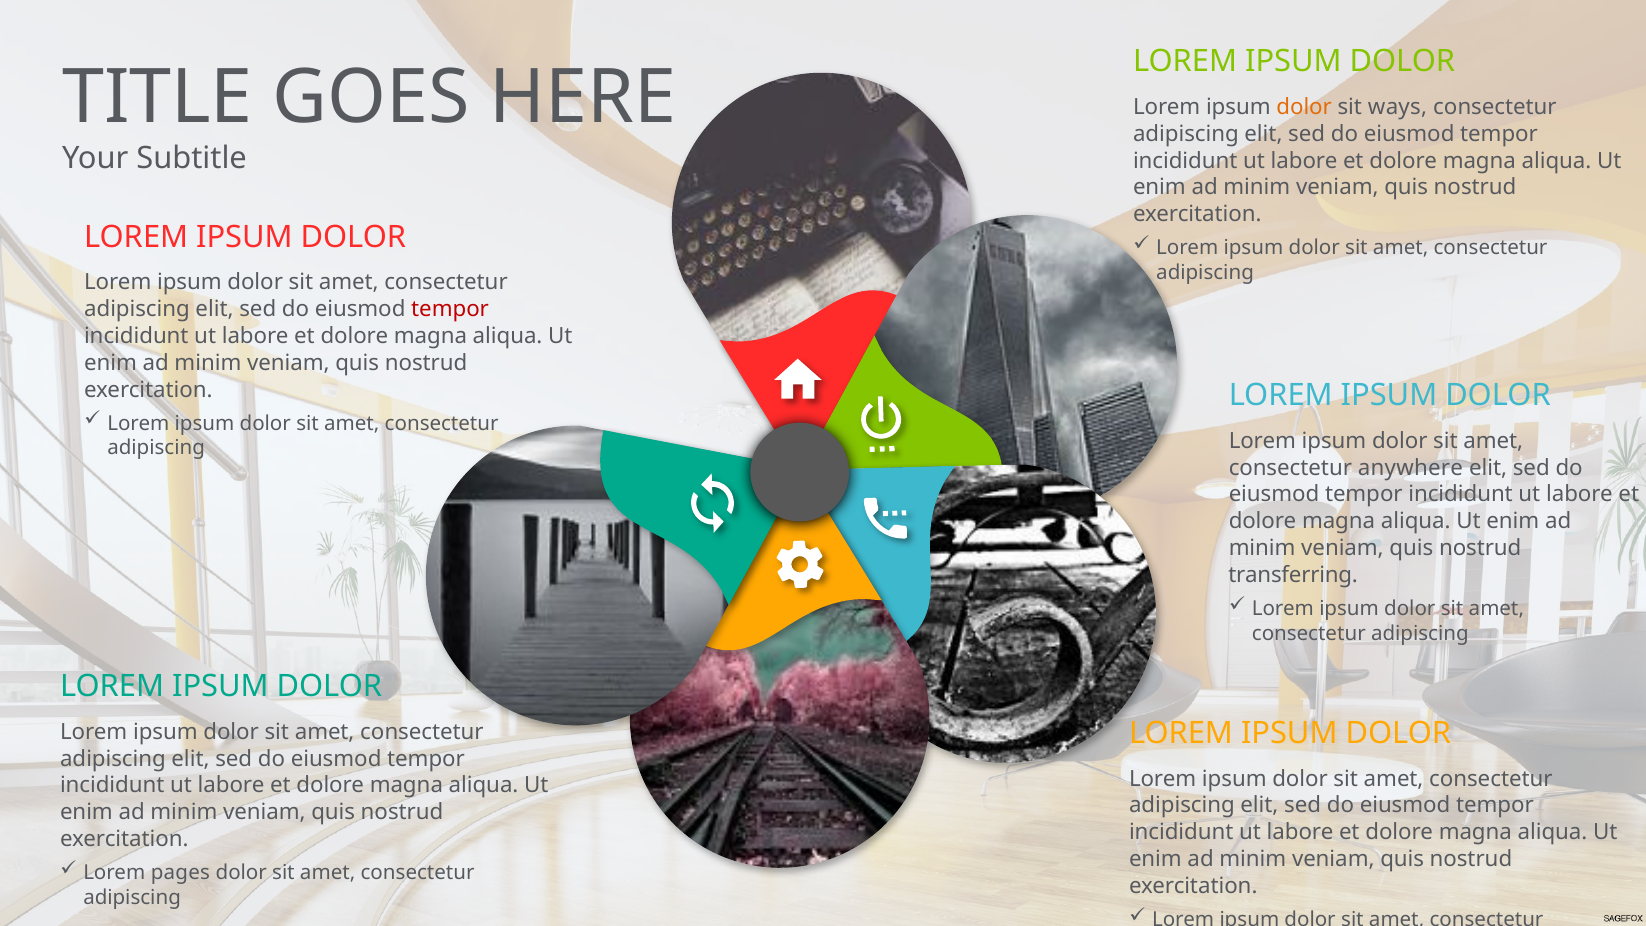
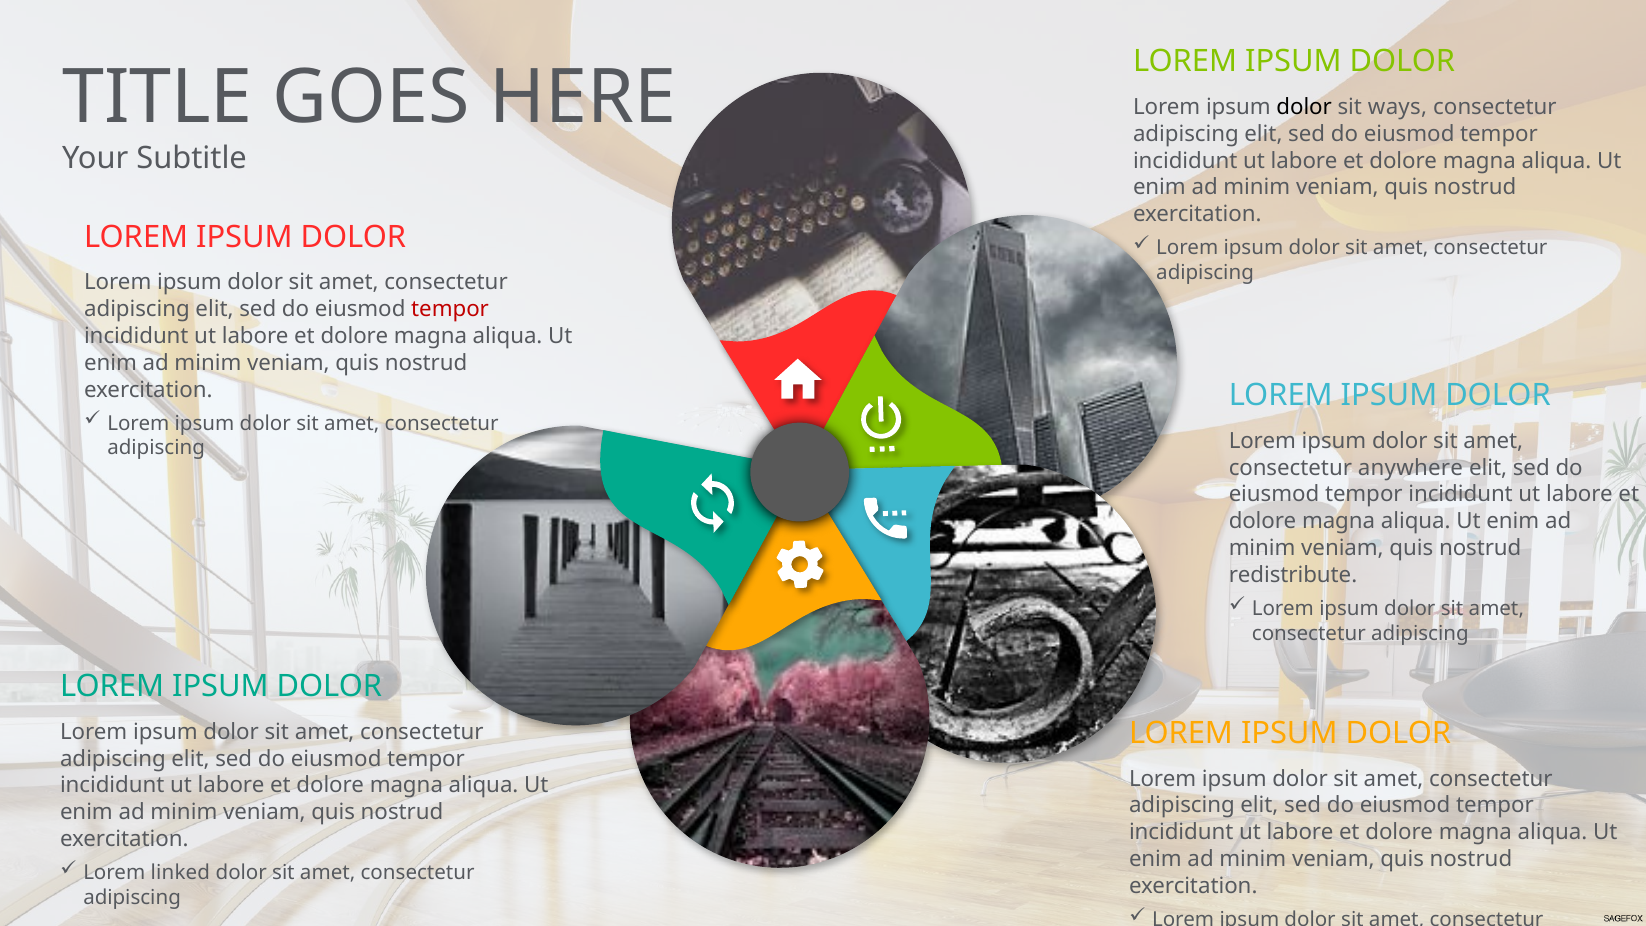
dolor at (1304, 107) colour: orange -> black
transferring: transferring -> redistribute
pages: pages -> linked
